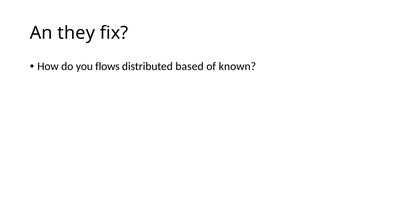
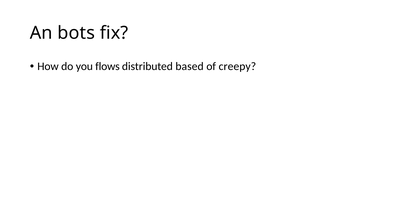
they: they -> bots
known: known -> creepy
